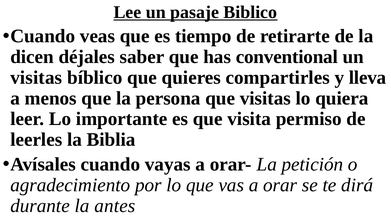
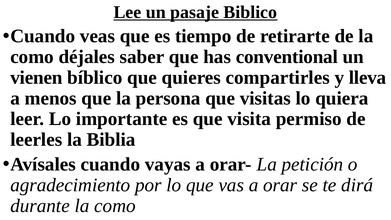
dicen at (32, 57): dicen -> como
visitas at (36, 77): visitas -> vienen
durante la antes: antes -> como
